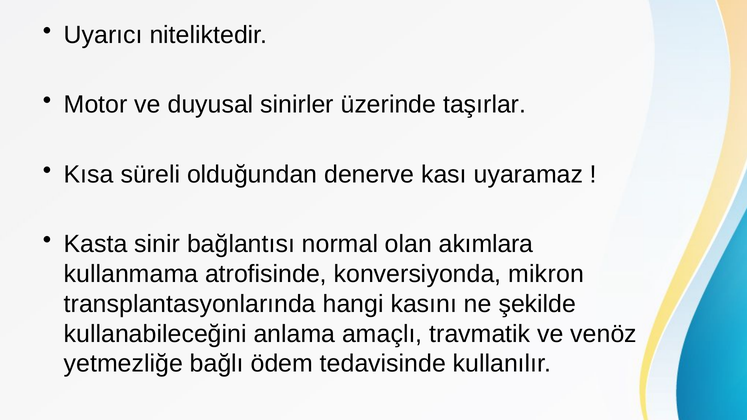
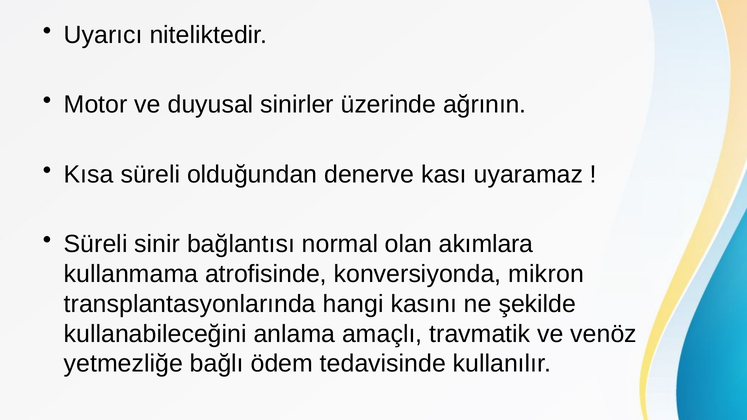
taşırlar: taşırlar -> ağrının
Kasta at (96, 244): Kasta -> Süreli
